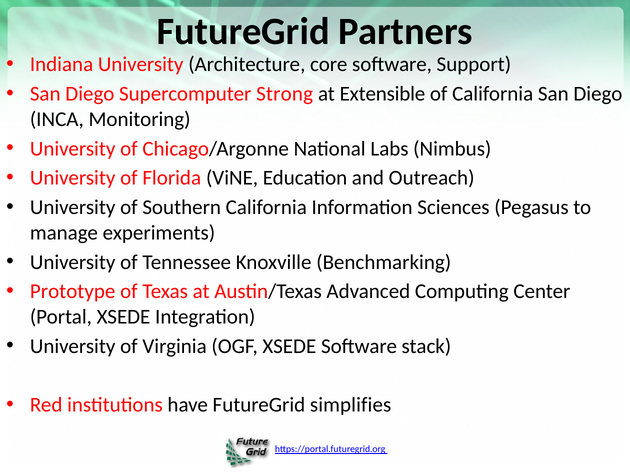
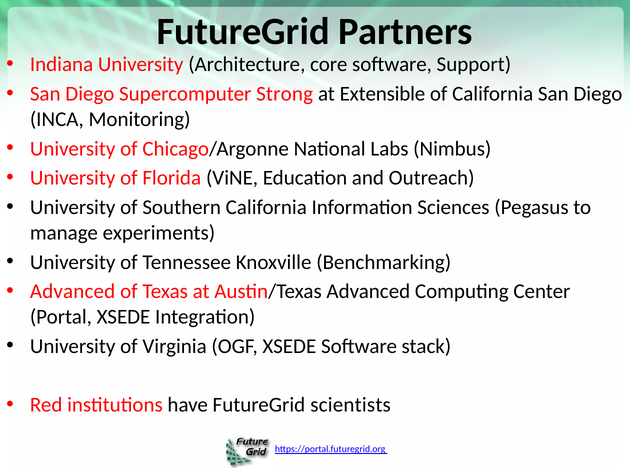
Prototype at (73, 291): Prototype -> Advanced
simplifies: simplifies -> scientists
